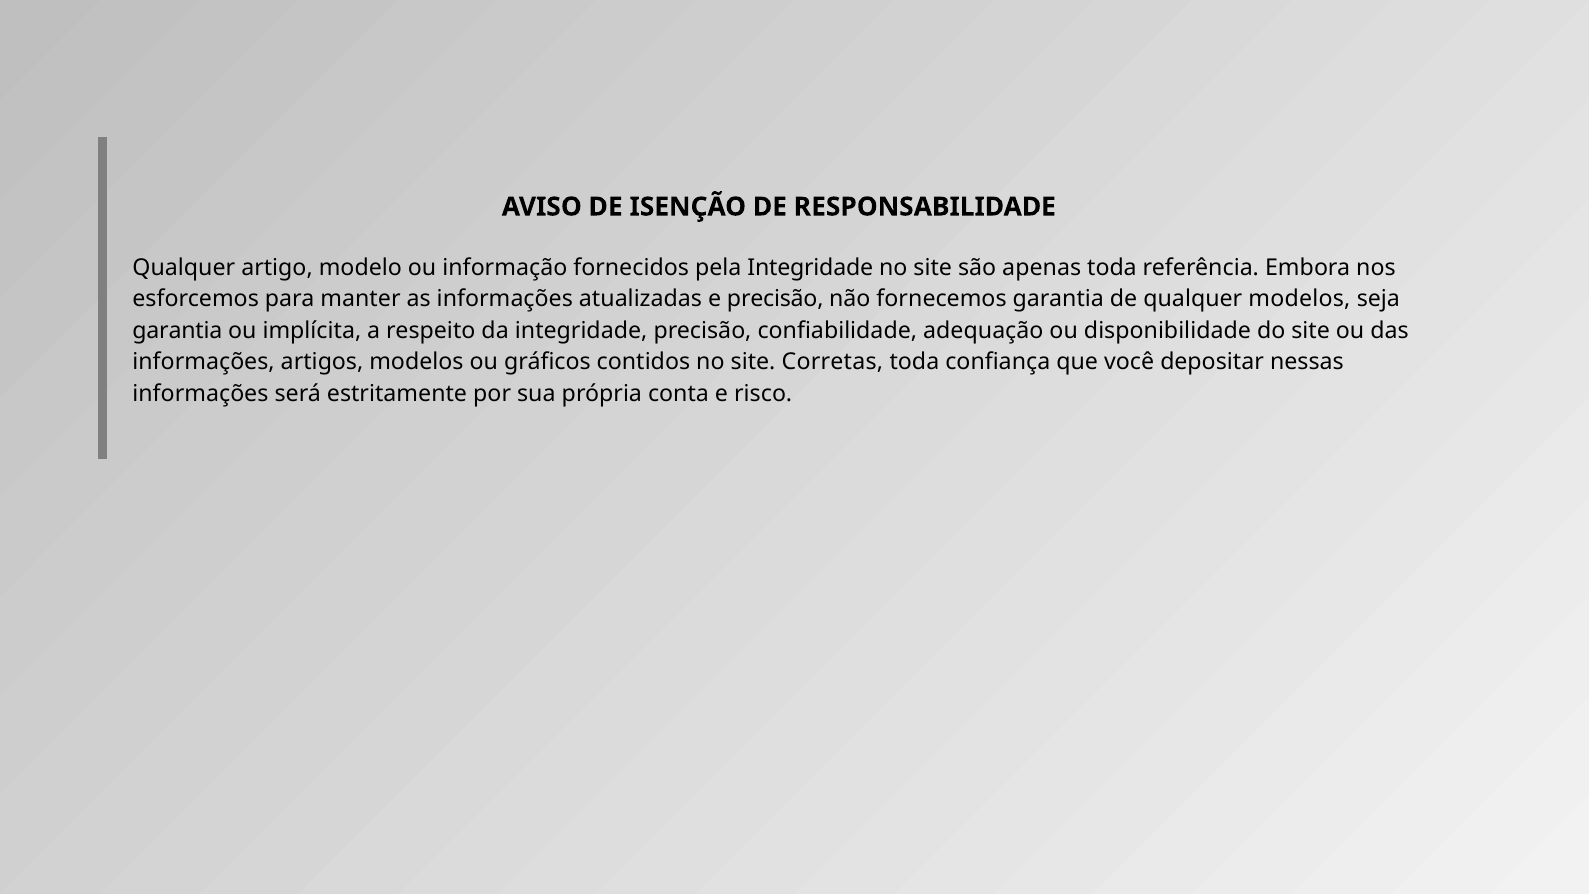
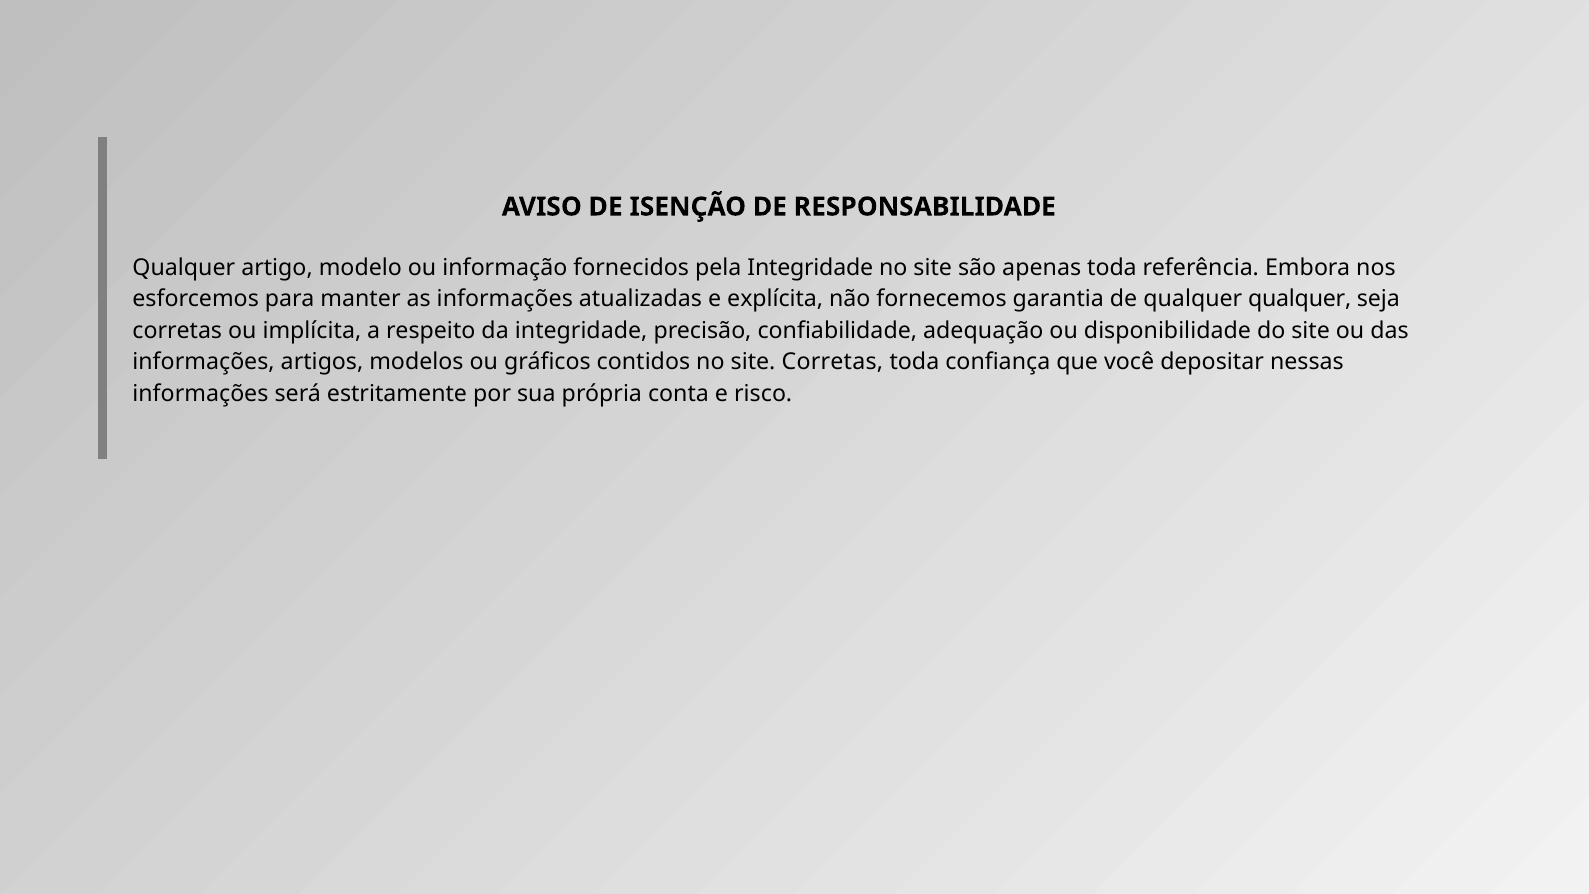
e precisão: precisão -> explícita
qualquer modelos: modelos -> qualquer
garantia at (177, 331): garantia -> corretas
